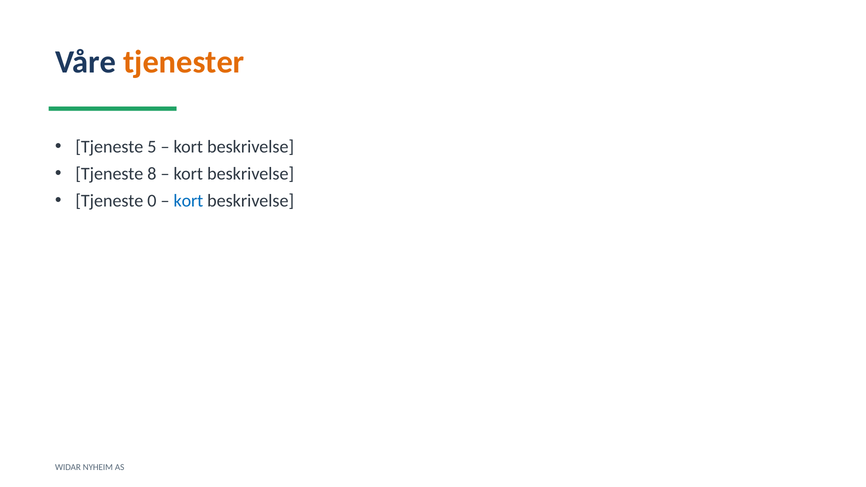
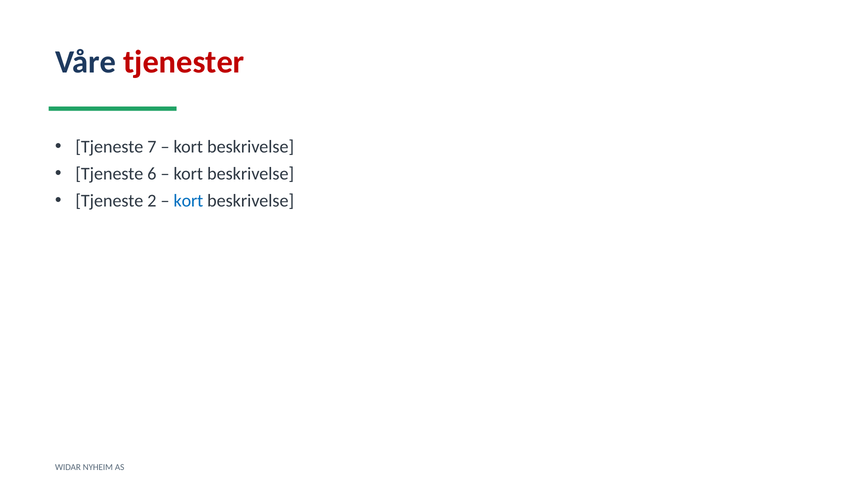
tjenester colour: orange -> red
5: 5 -> 7
8: 8 -> 6
0: 0 -> 2
